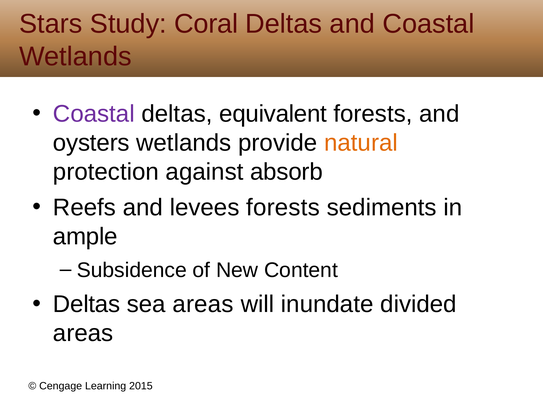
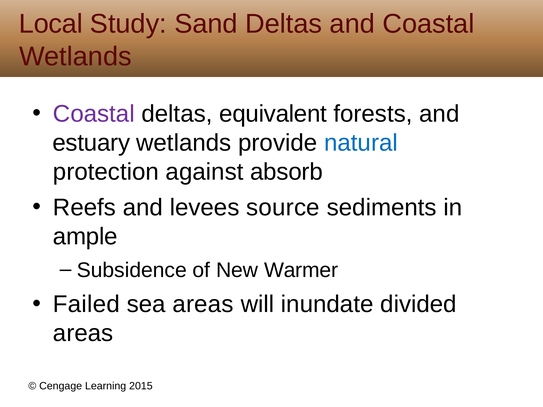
Stars: Stars -> Local
Coral: Coral -> Sand
oysters: oysters -> estuary
natural colour: orange -> blue
levees forests: forests -> source
Content: Content -> Warmer
Deltas at (87, 304): Deltas -> Failed
